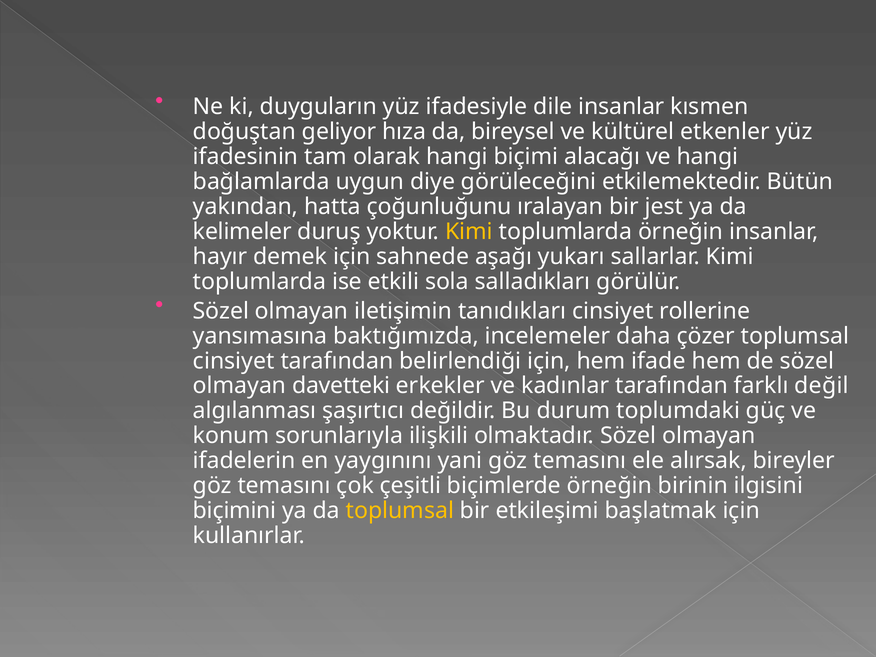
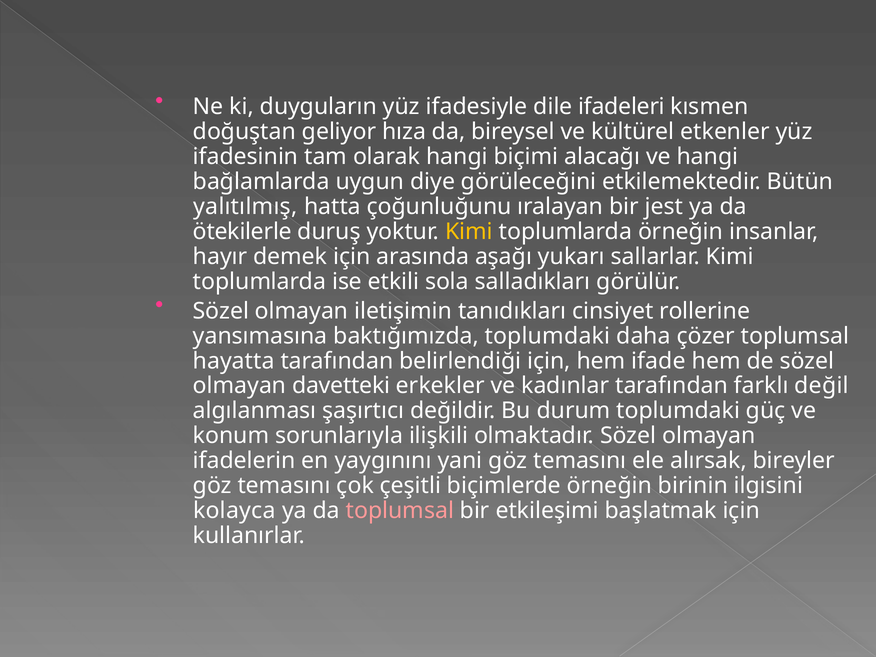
dile insanlar: insanlar -> ifadeleri
yakından: yakından -> yalıtılmış
kelimeler: kelimeler -> ötekilerle
sahnede: sahnede -> arasında
baktığımızda incelemeler: incelemeler -> toplumdaki
cinsiyet at (234, 361): cinsiyet -> hayatta
biçimini: biçimini -> kolayca
toplumsal at (400, 511) colour: yellow -> pink
